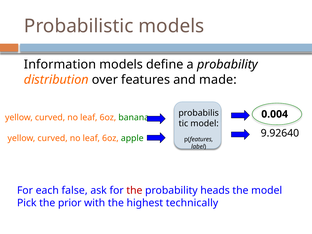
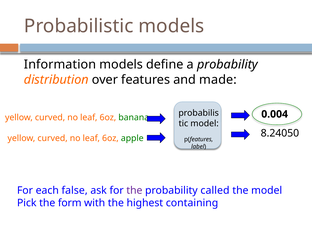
9.92640: 9.92640 -> 8.24050
the at (134, 190) colour: red -> purple
heads: heads -> called
prior: prior -> form
technically: technically -> containing
